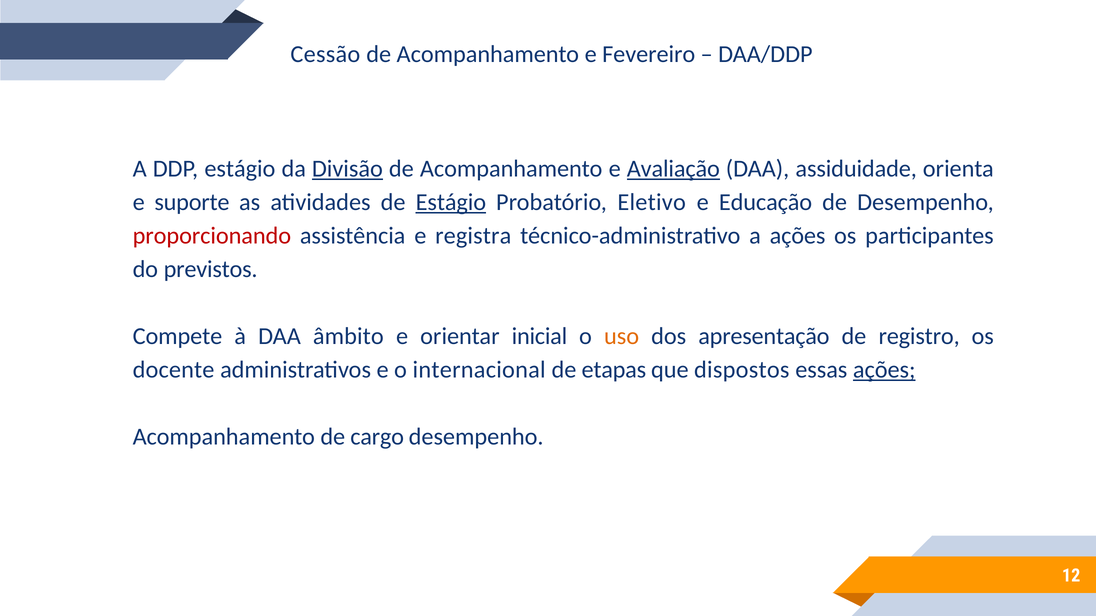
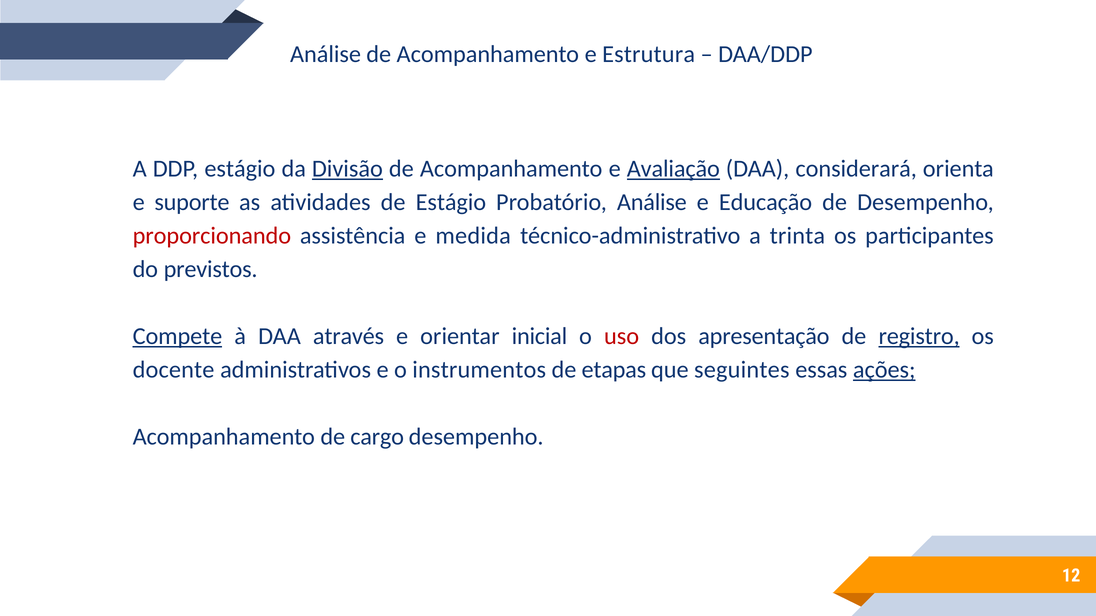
Cessão at (325, 54): Cessão -> Análise
Fevereiro: Fevereiro -> Estrutura
assiduidade: assiduidade -> considerará
Estágio at (451, 202) underline: present -> none
Probatório Eletivo: Eletivo -> Análise
registra: registra -> medida
a ações: ações -> trinta
Compete underline: none -> present
âmbito: âmbito -> através
uso colour: orange -> red
registro underline: none -> present
internacional: internacional -> instrumentos
dispostos: dispostos -> seguintes
